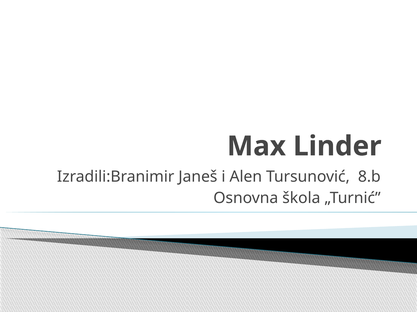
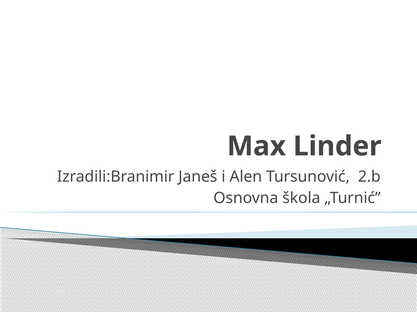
8.b: 8.b -> 2.b
